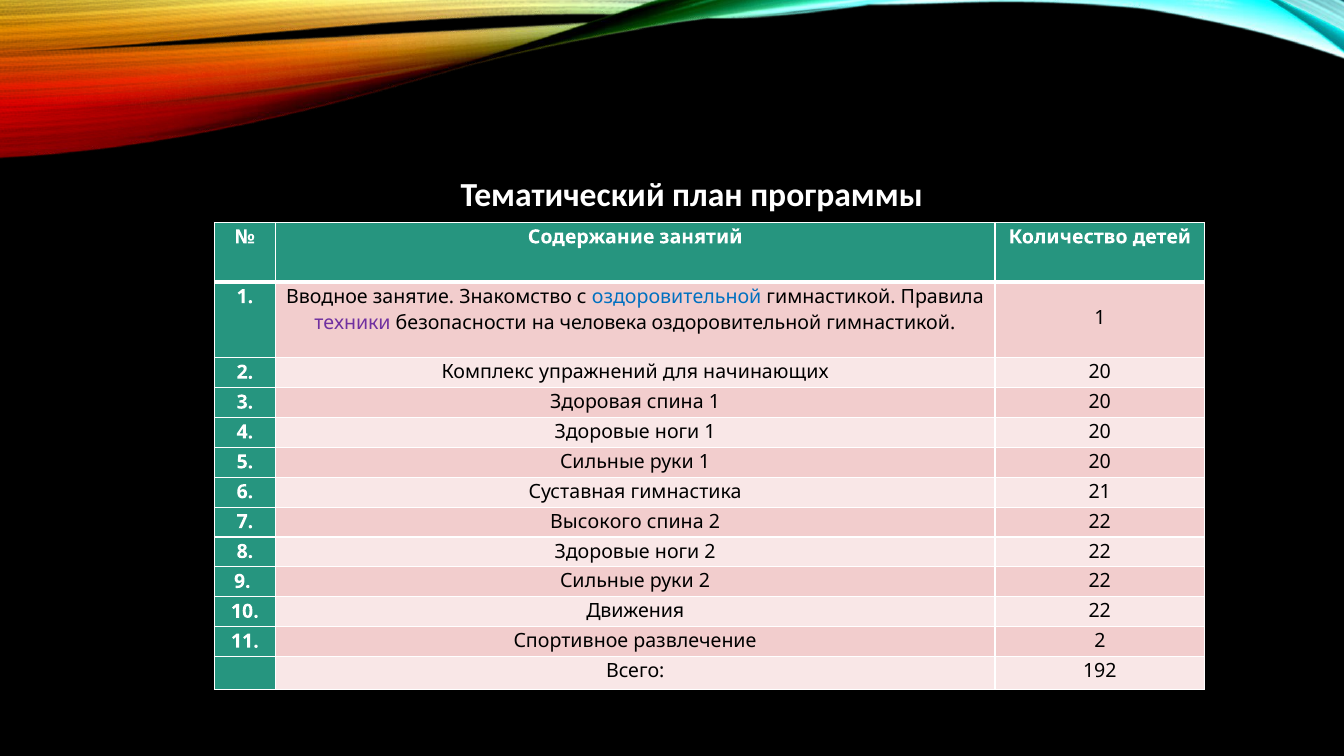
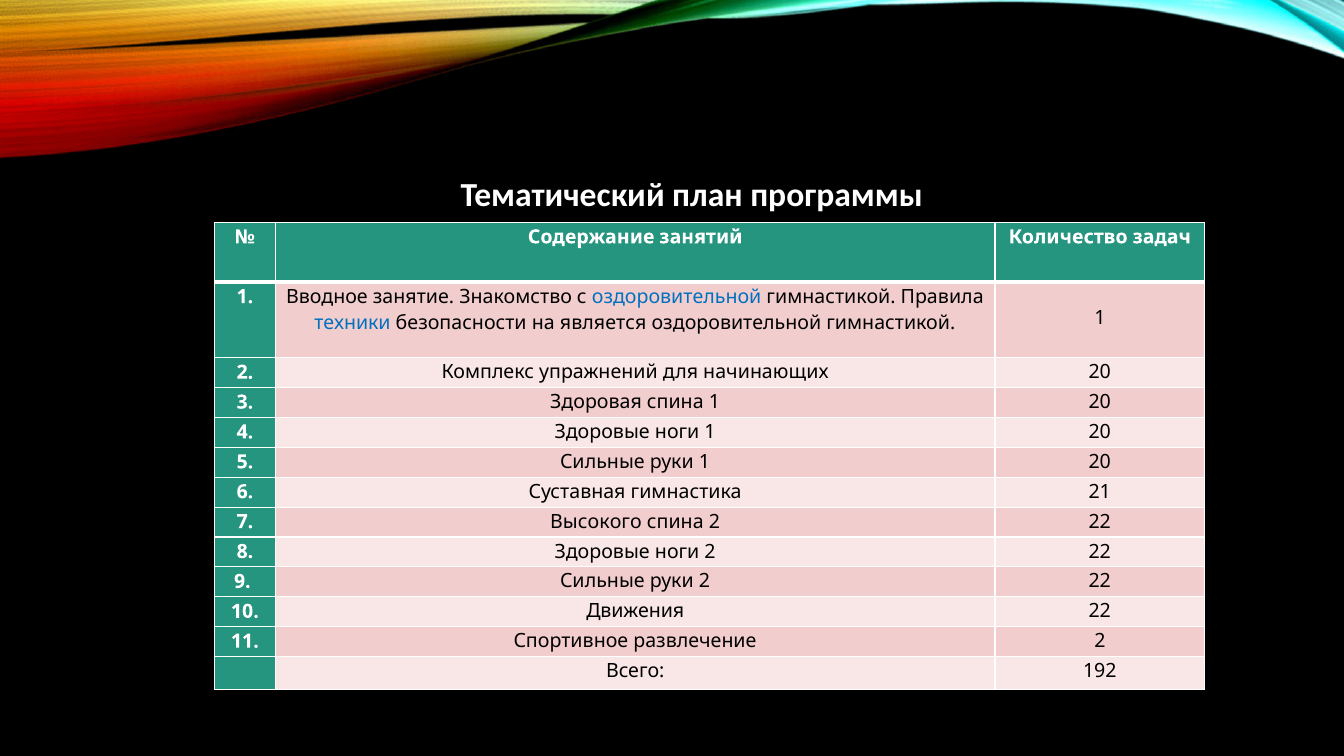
детей: детей -> задач
техники colour: purple -> blue
человека: человека -> является
